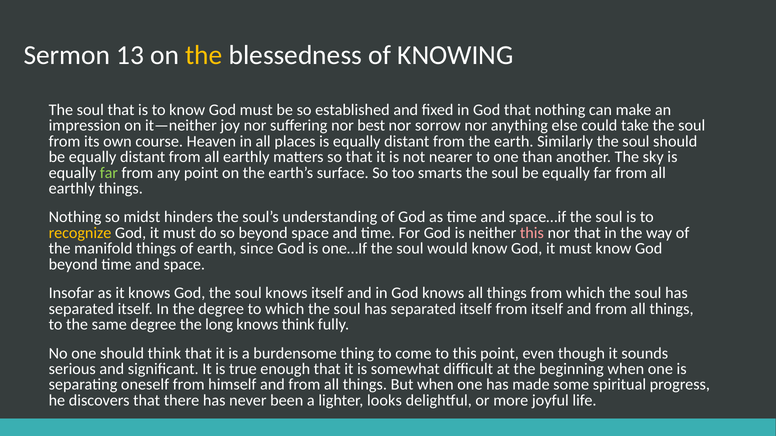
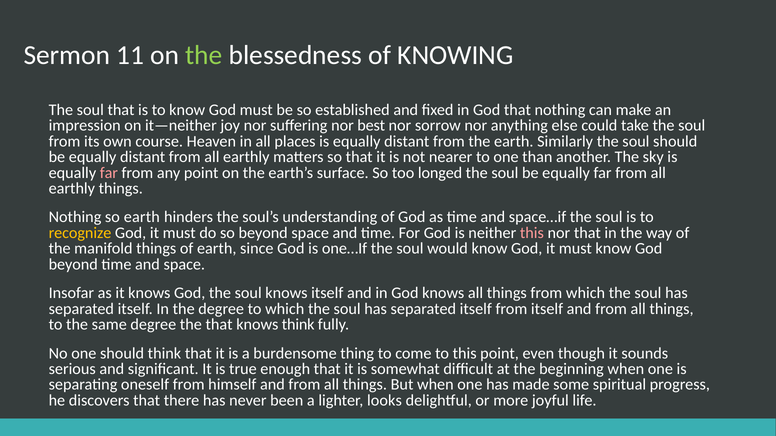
13: 13 -> 11
the at (204, 55) colour: yellow -> light green
far at (109, 173) colour: light green -> pink
smarts: smarts -> longed
so midst: midst -> earth
the long: long -> that
